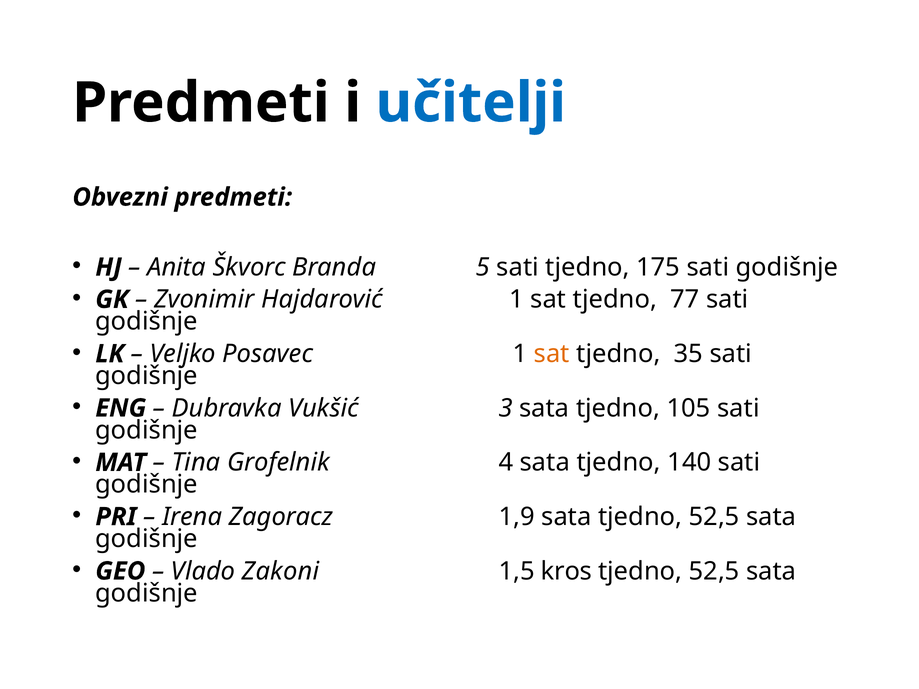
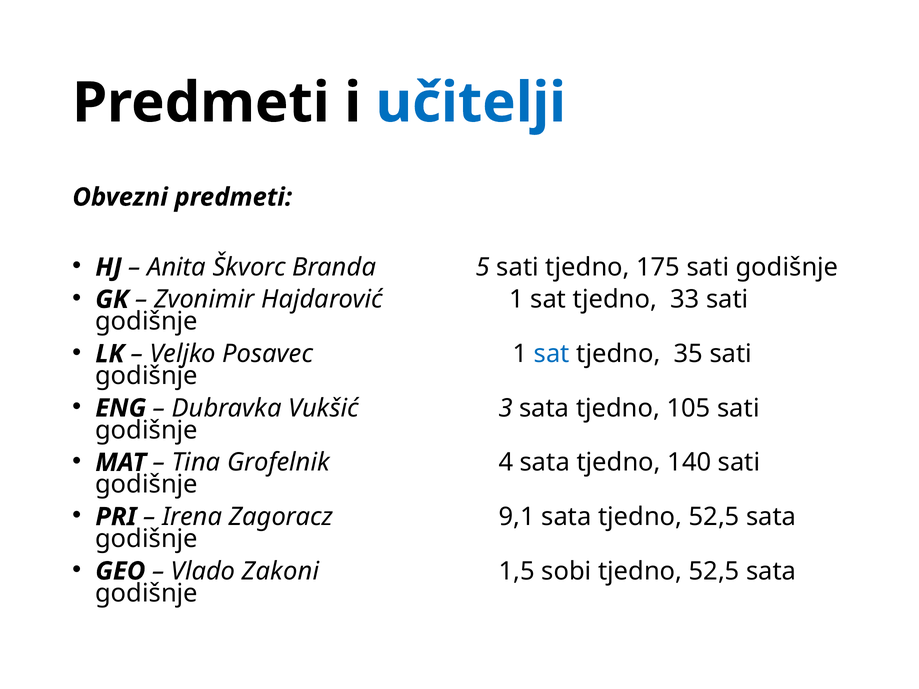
77: 77 -> 33
sat at (552, 354) colour: orange -> blue
1,9: 1,9 -> 9,1
kros: kros -> sobi
